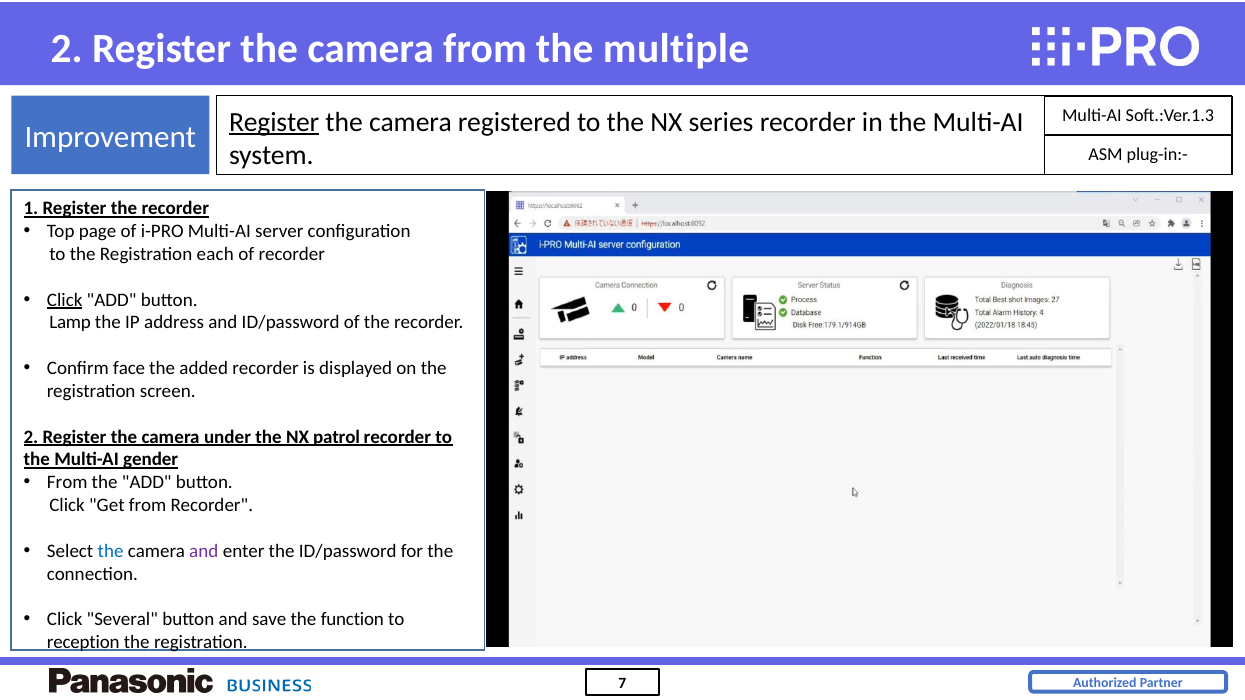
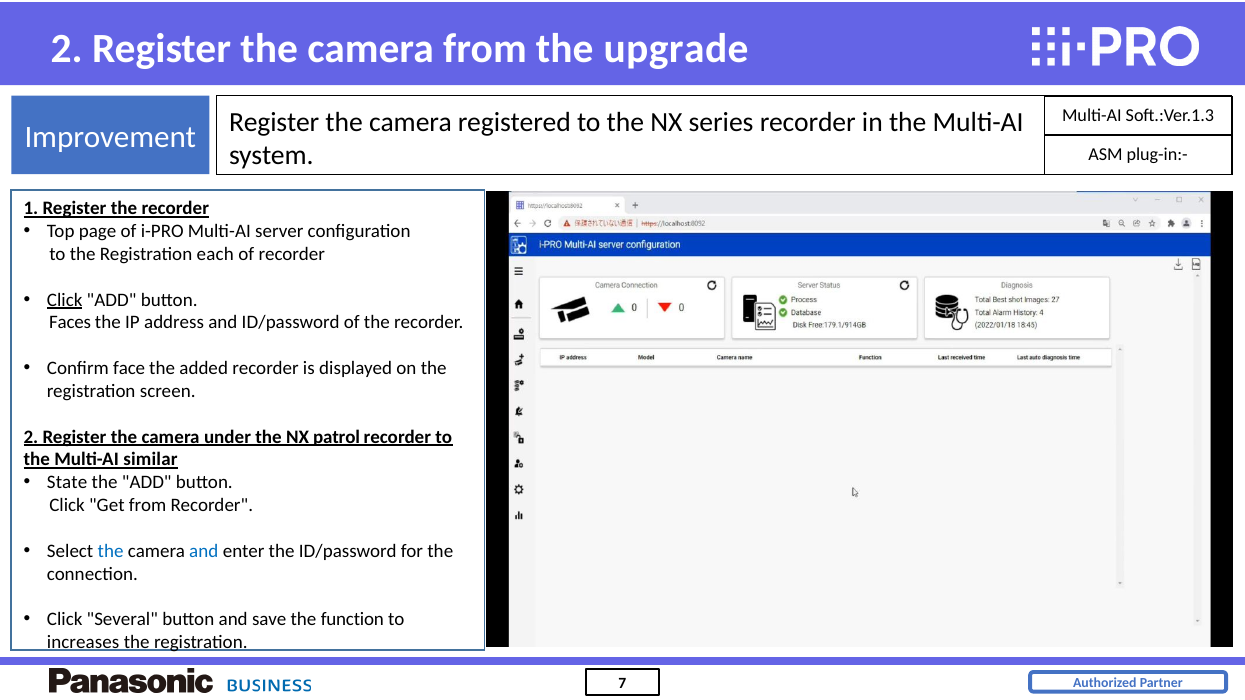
multiple: multiple -> upgrade
Register at (274, 122) underline: present -> none
Lamp: Lamp -> Faces
gender: gender -> similar
From at (67, 483): From -> State
and at (204, 551) colour: purple -> blue
reception: reception -> increases
